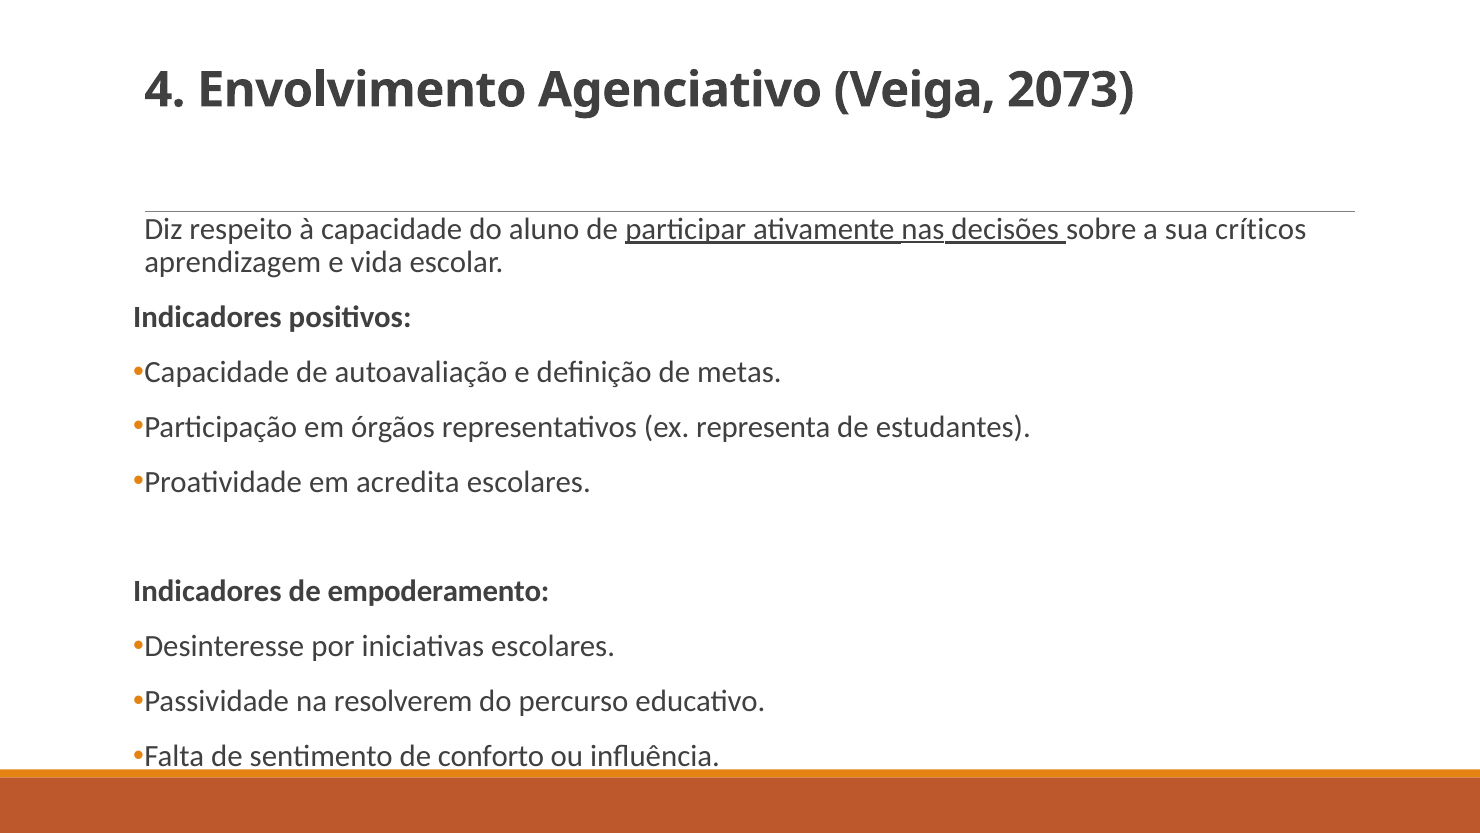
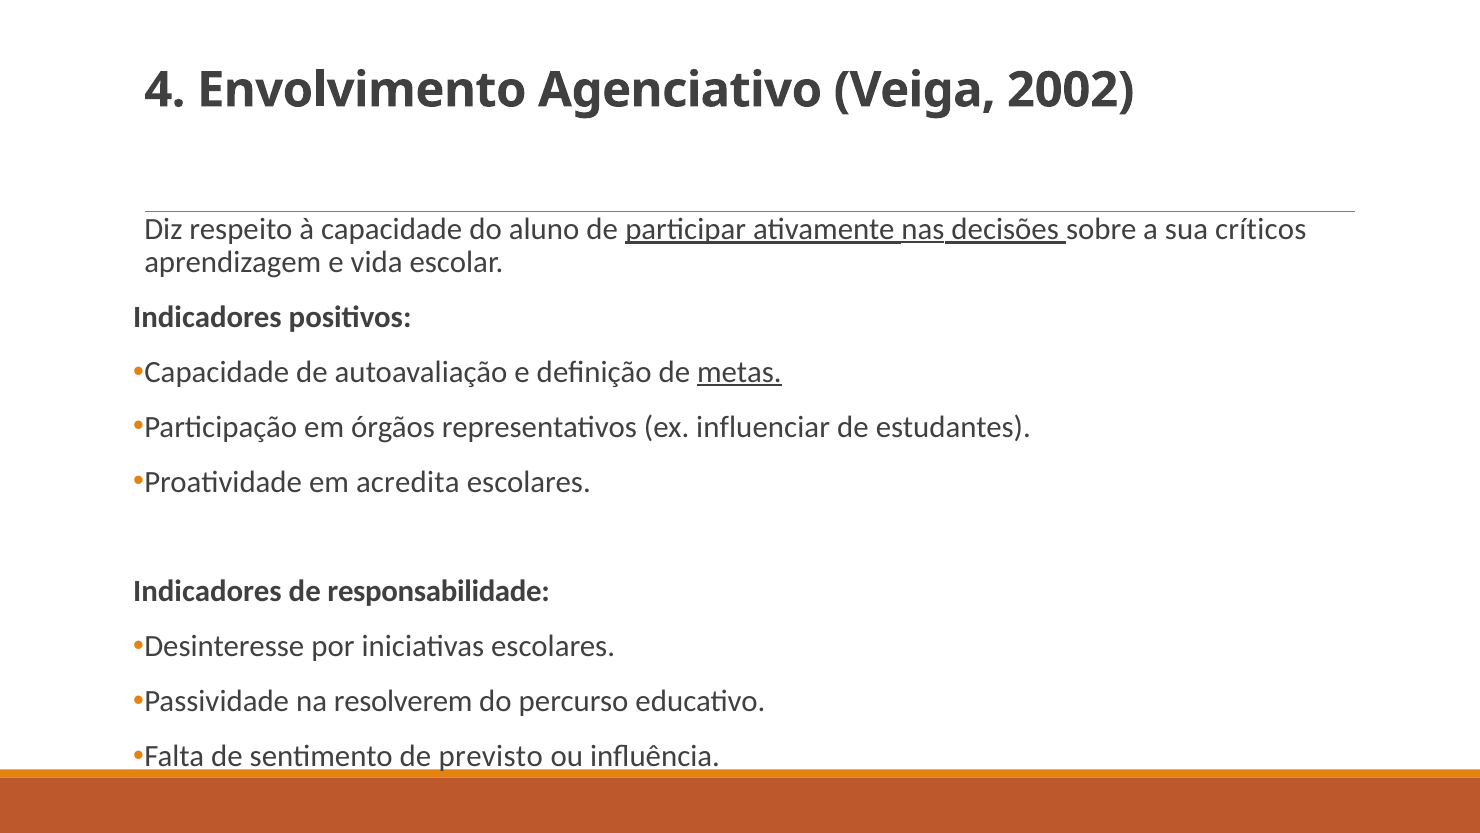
2073: 2073 -> 2002
metas underline: none -> present
representa: representa -> influenciar
empoderamento: empoderamento -> responsabilidade
conforto: conforto -> previsto
